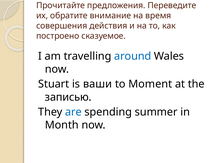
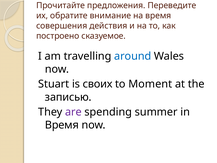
ваши: ваши -> своих
are colour: blue -> purple
Month at (62, 125): Month -> Время
